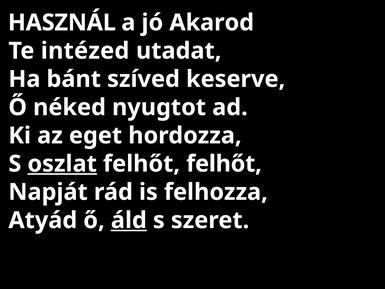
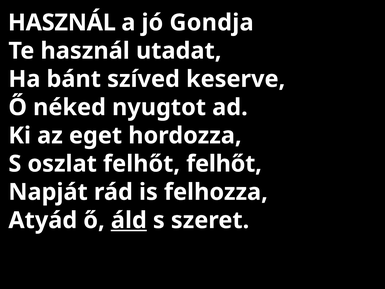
Akarod: Akarod -> Gondja
Te intézed: intézed -> használ
oszlat underline: present -> none
